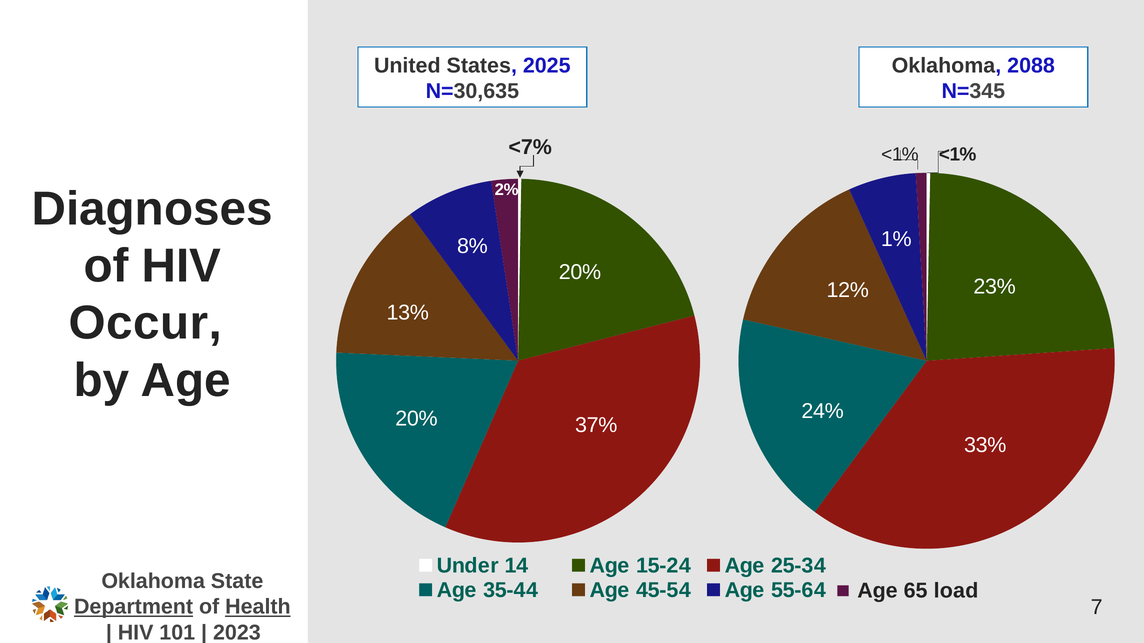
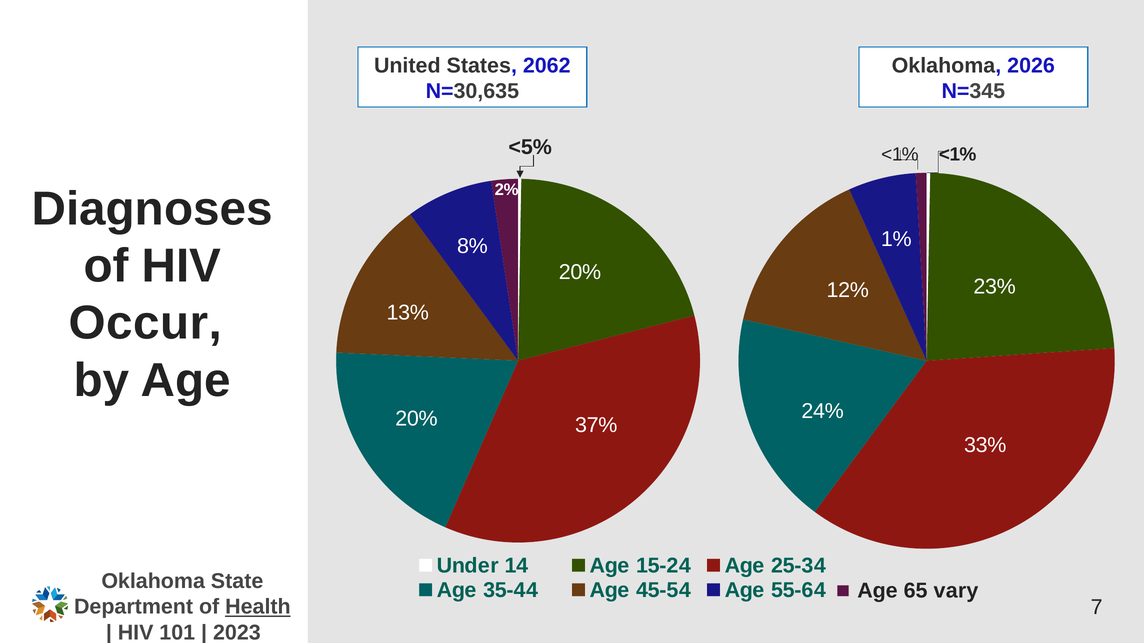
2025: 2025 -> 2062
2088: 2088 -> 2026
<7%: <7% -> <5%
load: load -> vary
Department underline: present -> none
